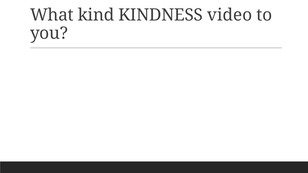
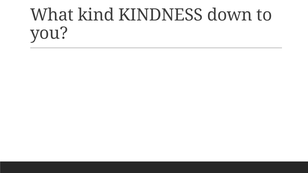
video: video -> down
